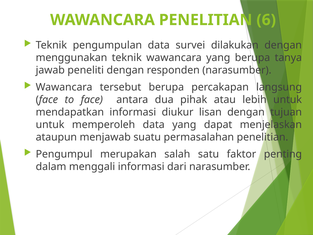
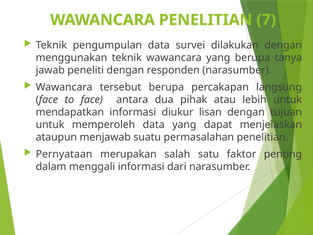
6: 6 -> 7
Pengumpul: Pengumpul -> Pernyataan
